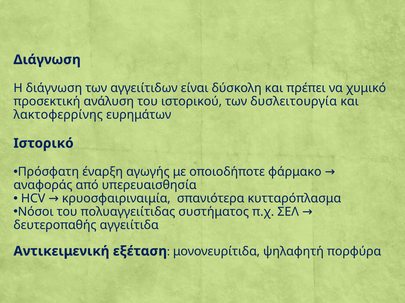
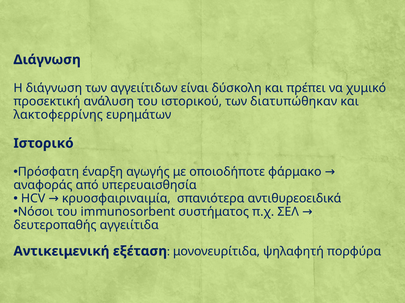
δυσλειτουργία: δυσλειτουργία -> διατυπώθηκαν
κυτταρόπλασμα: κυτταρόπλασμα -> αντιθυρεοειδικά
πολυαγγειίτιδας: πολυαγγειίτιδας -> immunosorbent
